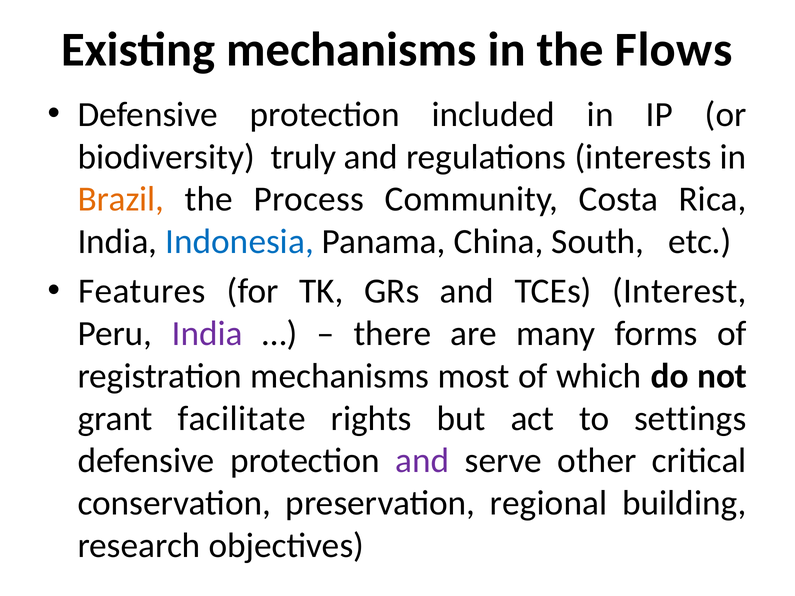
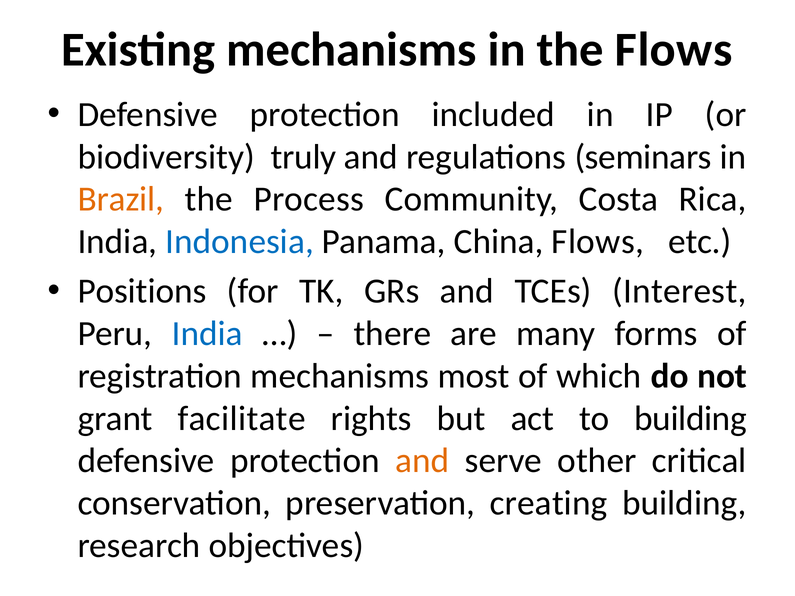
interests: interests -> seminars
China South: South -> Flows
Features: Features -> Positions
India at (207, 334) colour: purple -> blue
to settings: settings -> building
and at (422, 461) colour: purple -> orange
regional: regional -> creating
